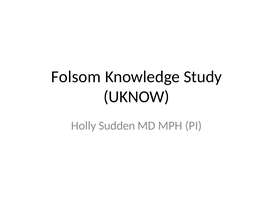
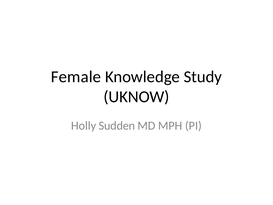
Folsom: Folsom -> Female
